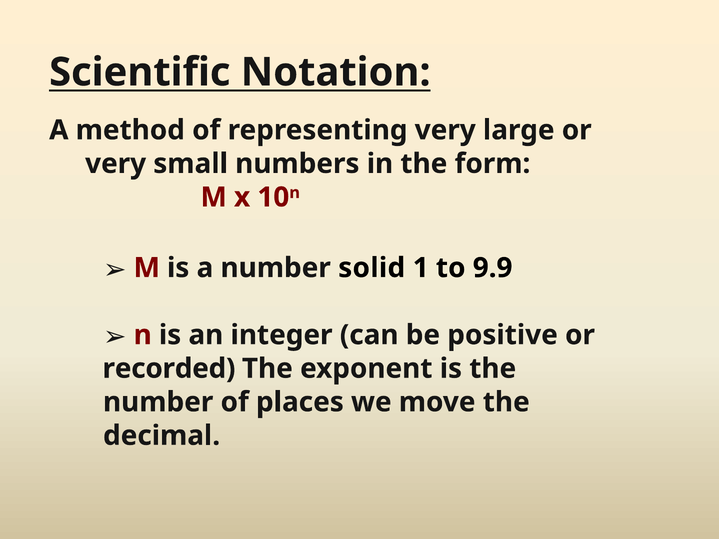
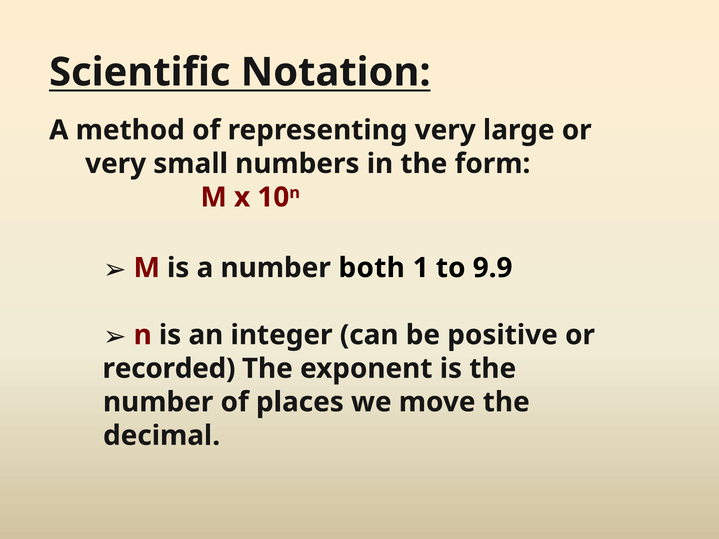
solid: solid -> both
